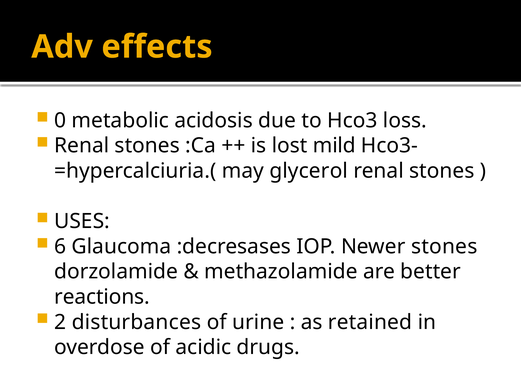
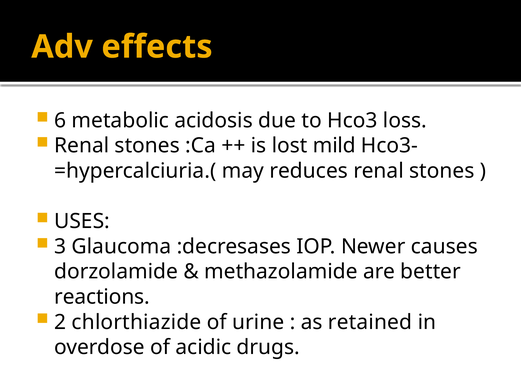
0: 0 -> 6
glycerol: glycerol -> reduces
6: 6 -> 3
Newer stones: stones -> causes
disturbances: disturbances -> chlorthiazide
